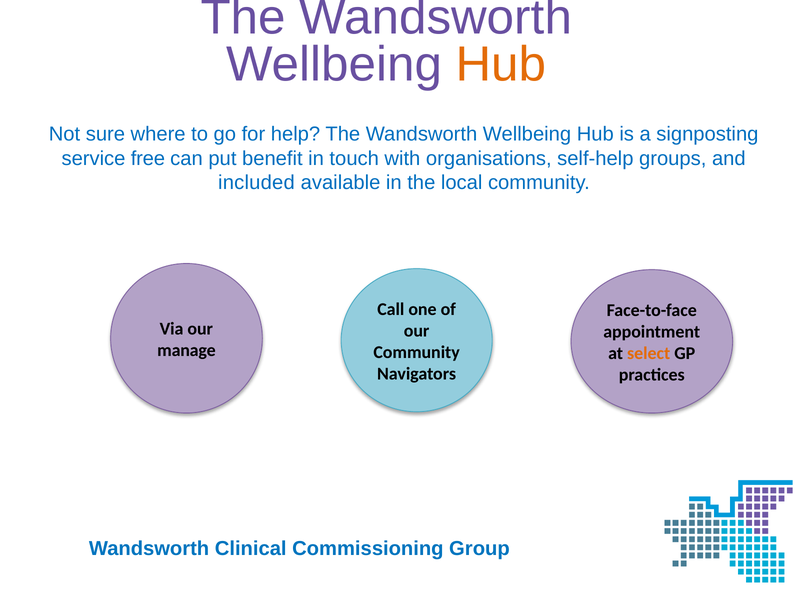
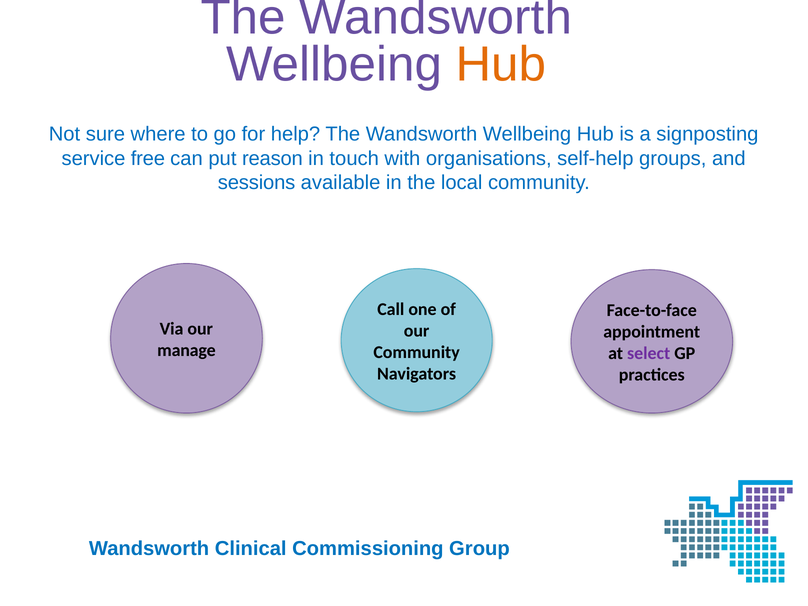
benefit: benefit -> reason
included: included -> sessions
select colour: orange -> purple
